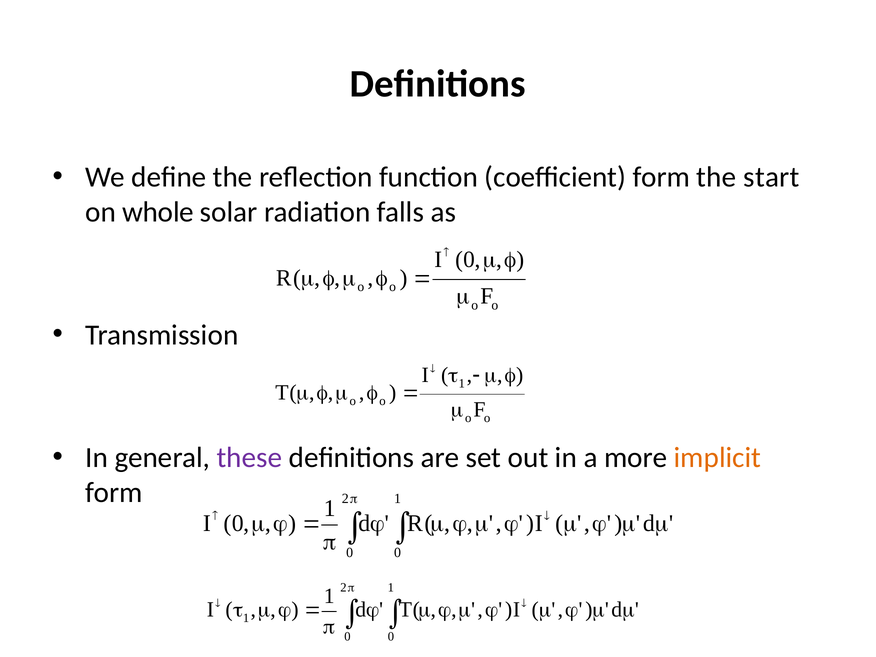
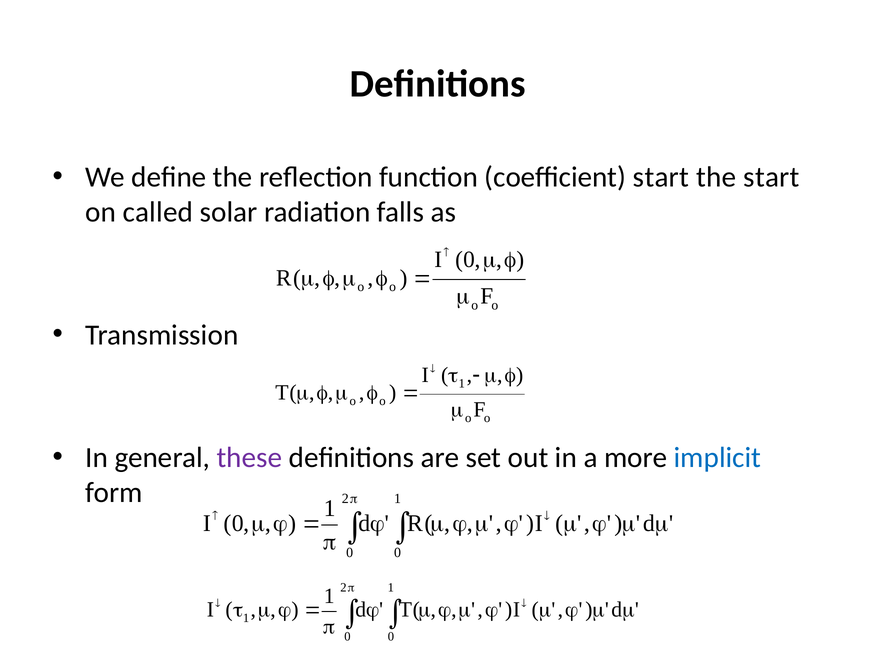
coefficient form: form -> start
whole: whole -> called
implicit colour: orange -> blue
